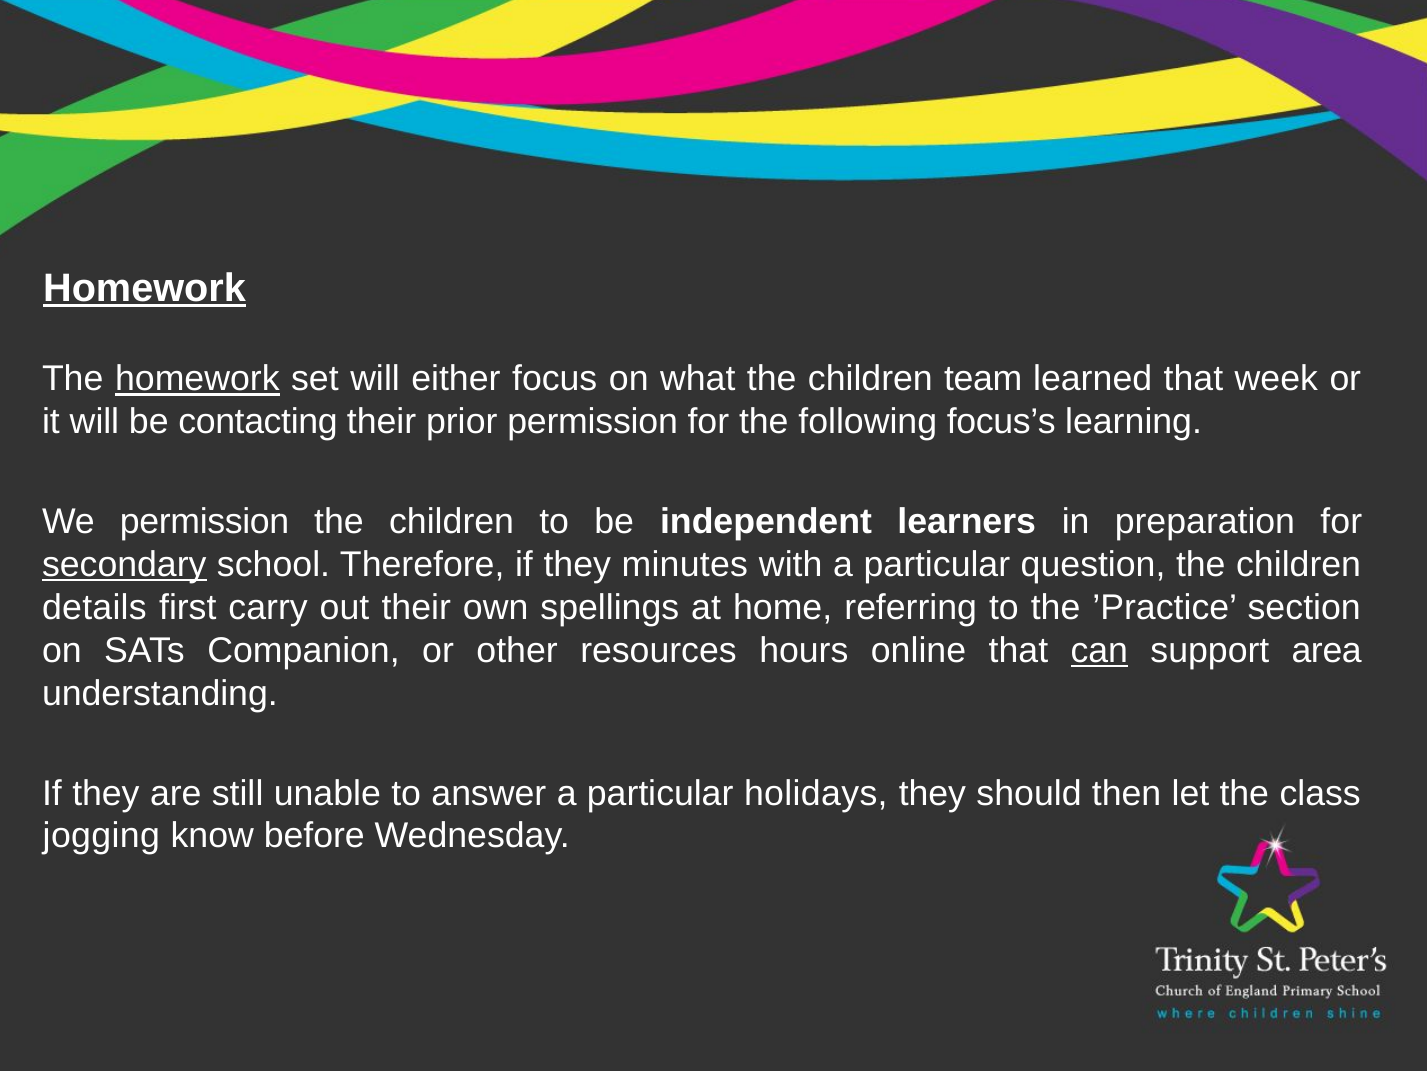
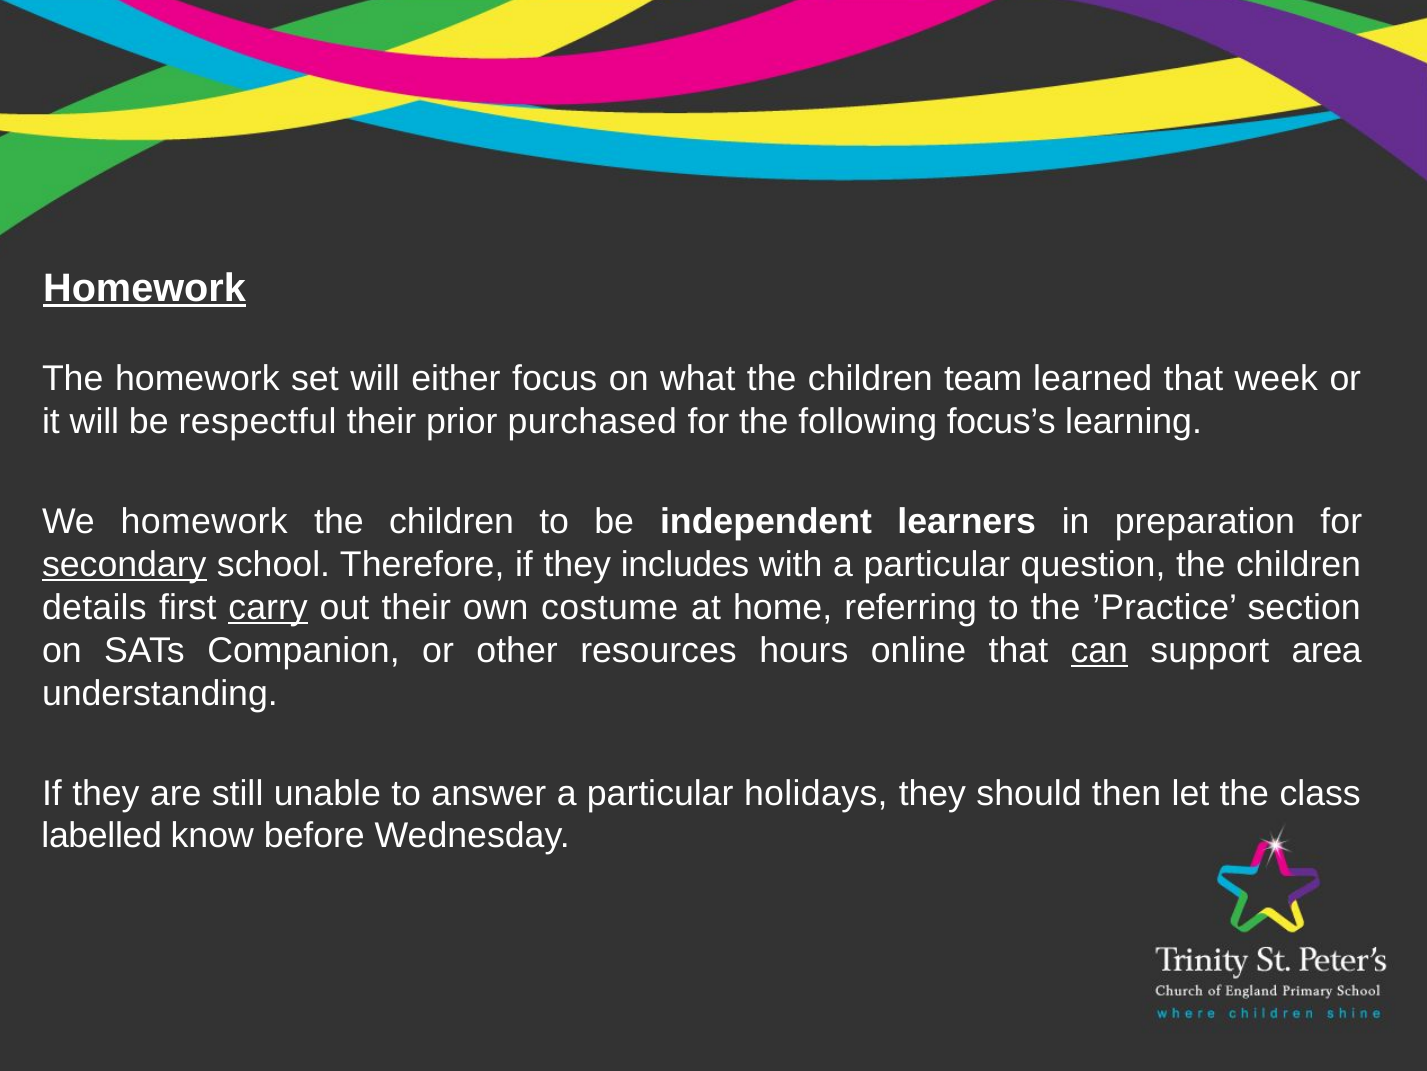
homework at (197, 379) underline: present -> none
contacting: contacting -> respectful
prior permission: permission -> purchased
We permission: permission -> homework
minutes: minutes -> includes
carry underline: none -> present
spellings: spellings -> costume
jogging: jogging -> labelled
